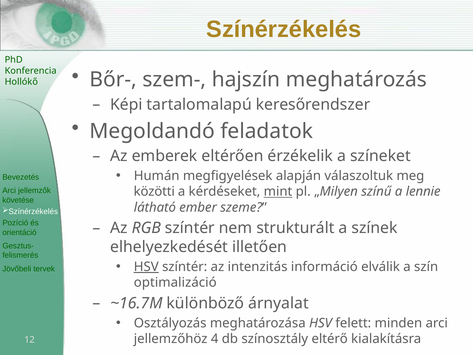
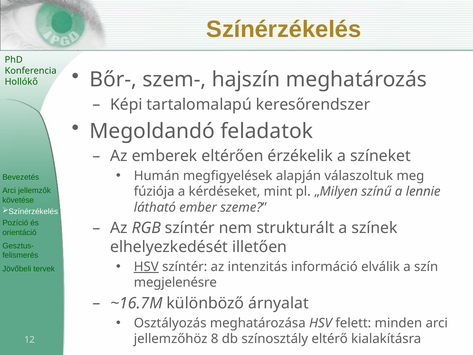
közötti: közötti -> fúziója
mint underline: present -> none
optimalizáció: optimalizáció -> megjelenésre
4: 4 -> 8
